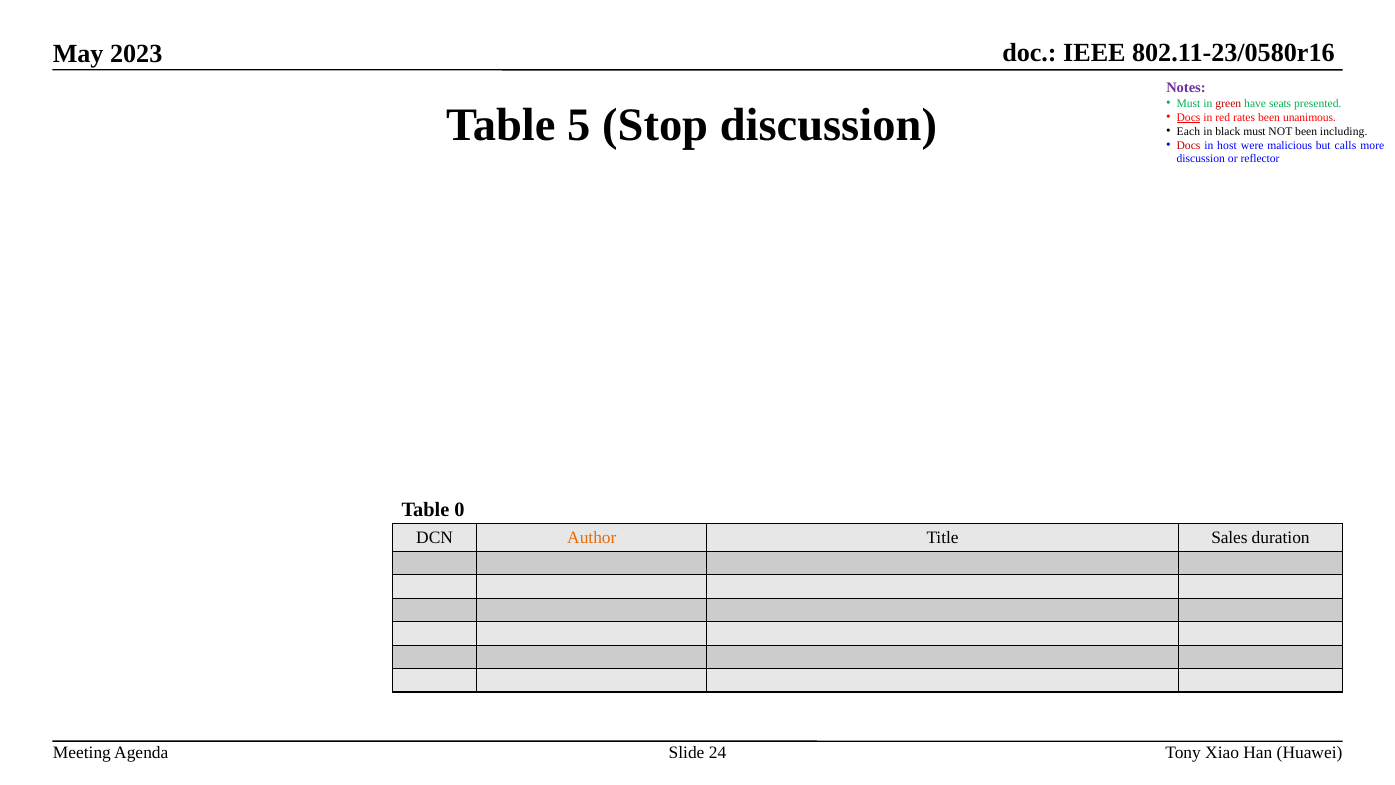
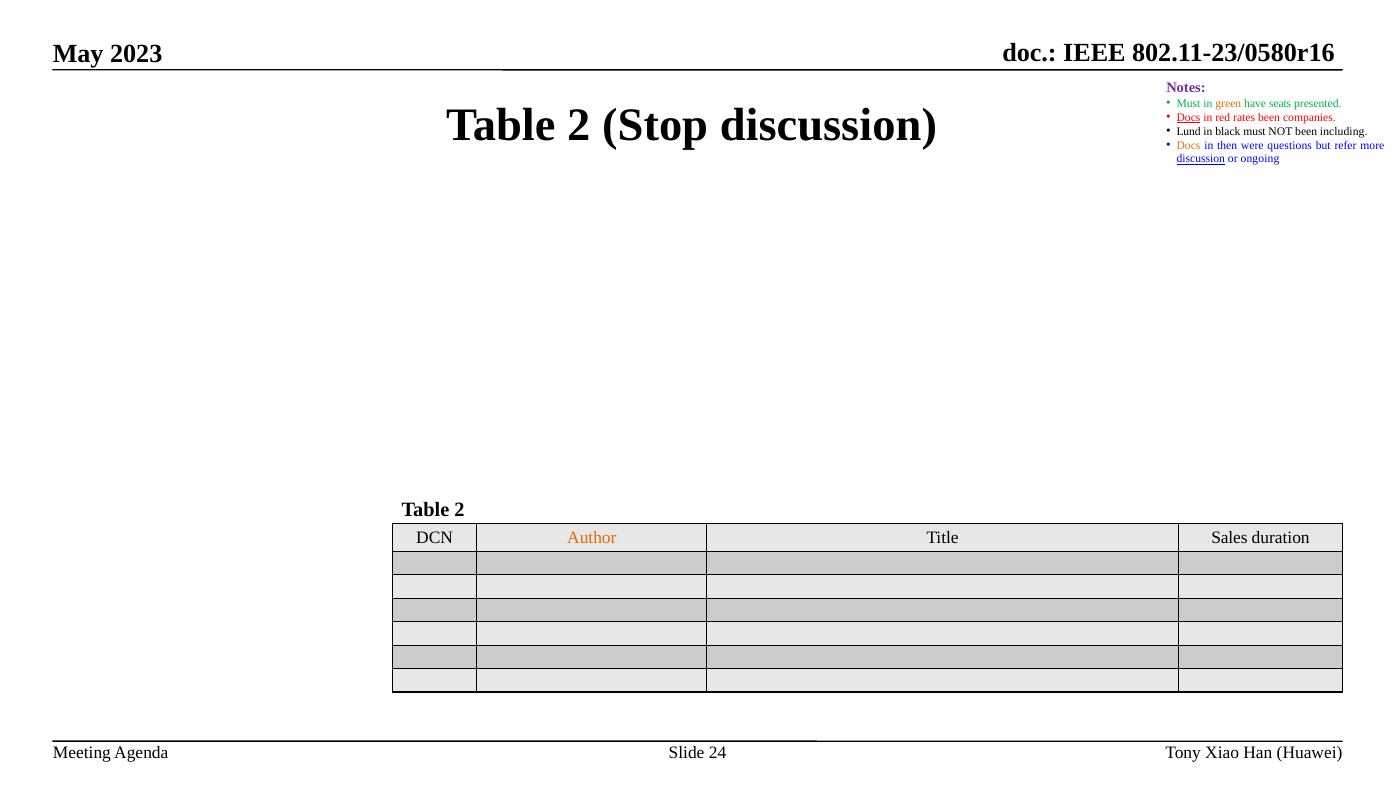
green colour: red -> orange
5 at (579, 125): 5 -> 2
unanimous: unanimous -> companies
Each: Each -> Lund
Docs at (1189, 145) colour: red -> orange
host: host -> then
malicious: malicious -> questions
calls: calls -> refer
discussion at (1201, 159) underline: none -> present
reflector: reflector -> ongoing
0 at (460, 510): 0 -> 2
